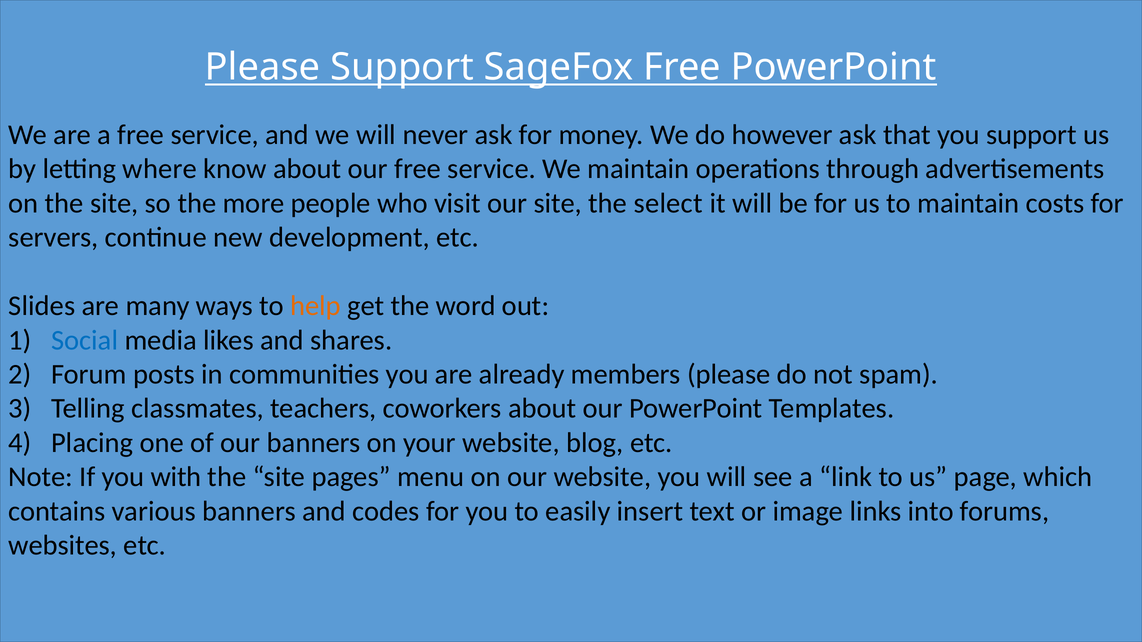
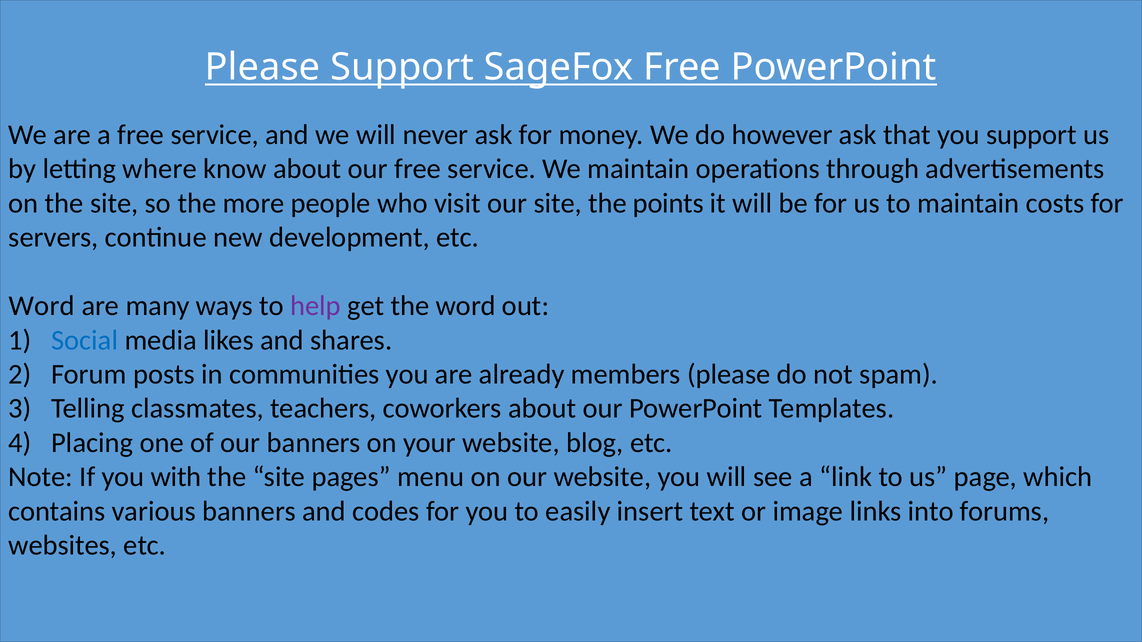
select: select -> points
Slides at (42, 306): Slides -> Word
help colour: orange -> purple
